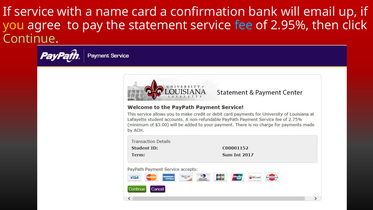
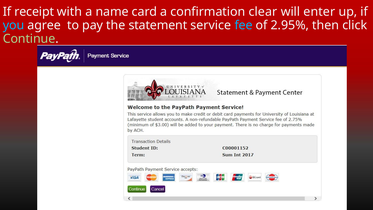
If service: service -> receipt
bank: bank -> clear
email: email -> enter
you colour: yellow -> light blue
